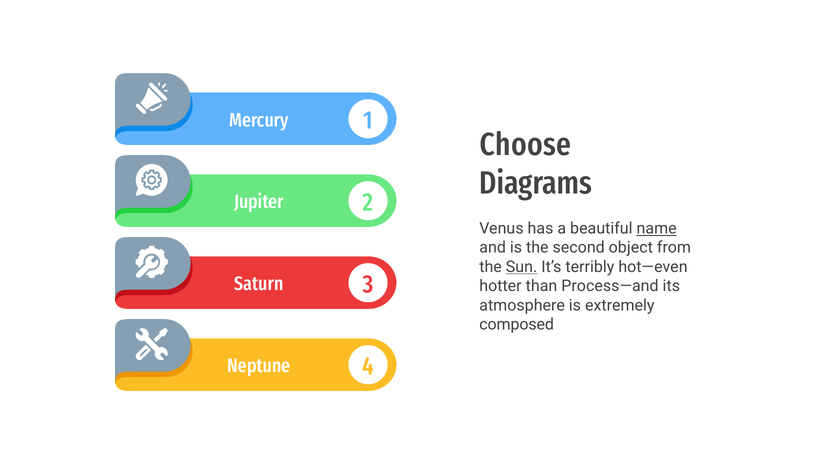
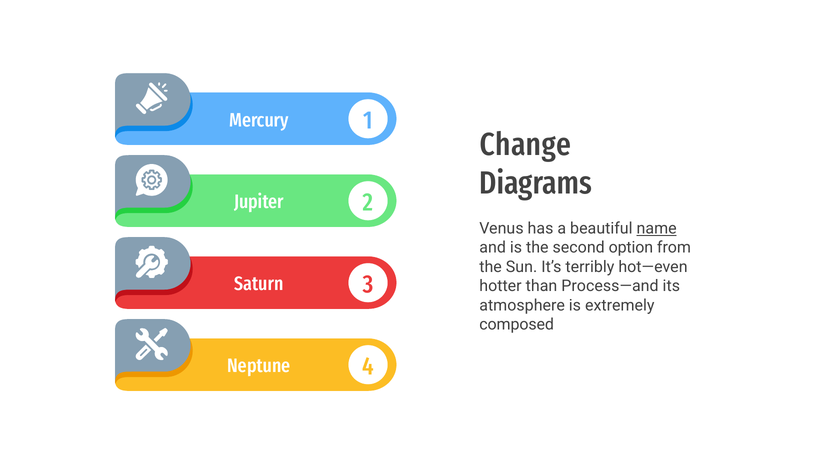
Choose: Choose -> Change
object: object -> option
Sun underline: present -> none
